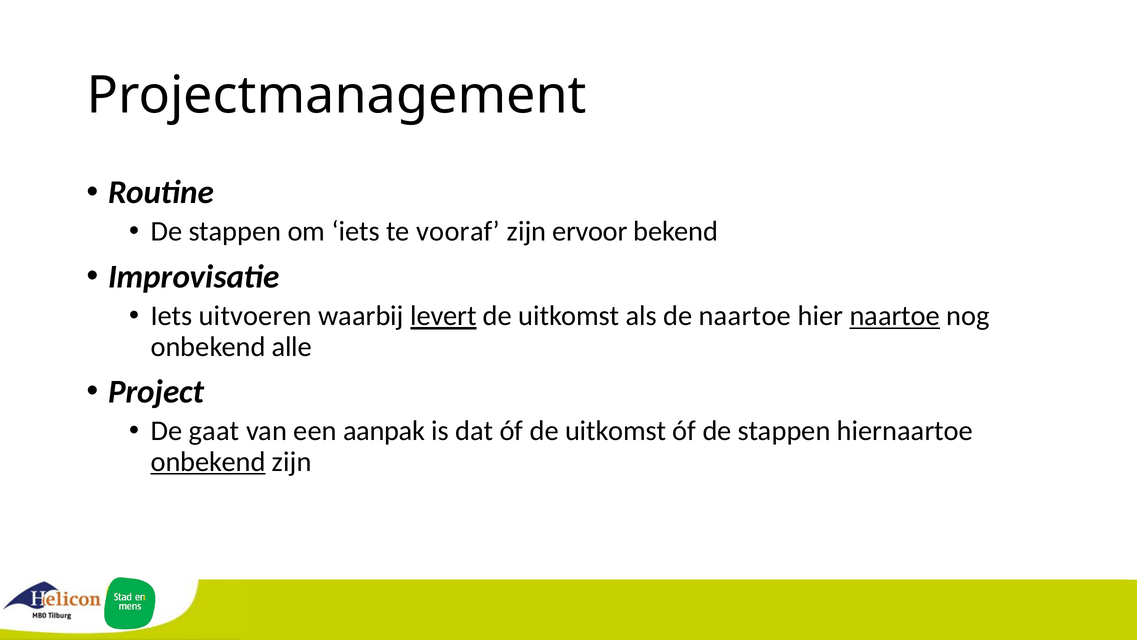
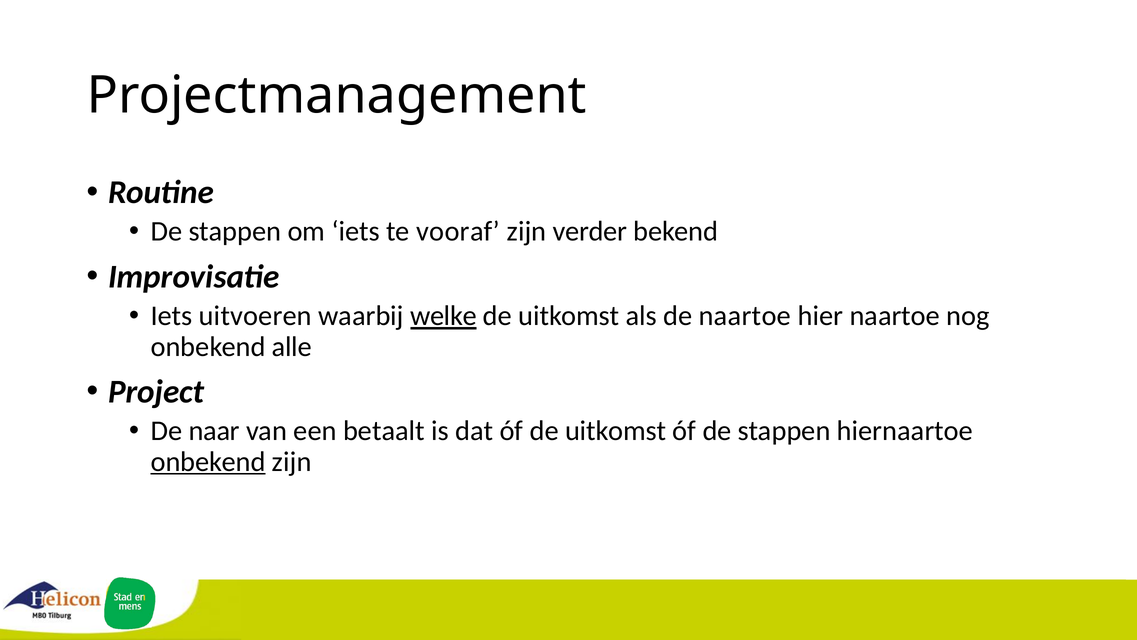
ervoor: ervoor -> verder
levert: levert -> welke
naartoe at (895, 316) underline: present -> none
gaat: gaat -> naar
aanpak: aanpak -> betaalt
